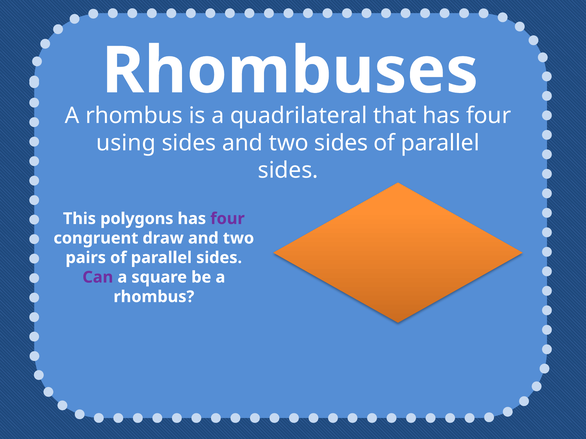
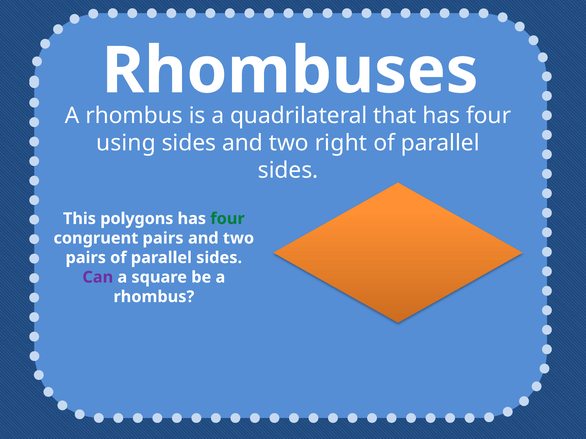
two sides: sides -> right
four at (228, 219) colour: purple -> green
congruent draw: draw -> pairs
